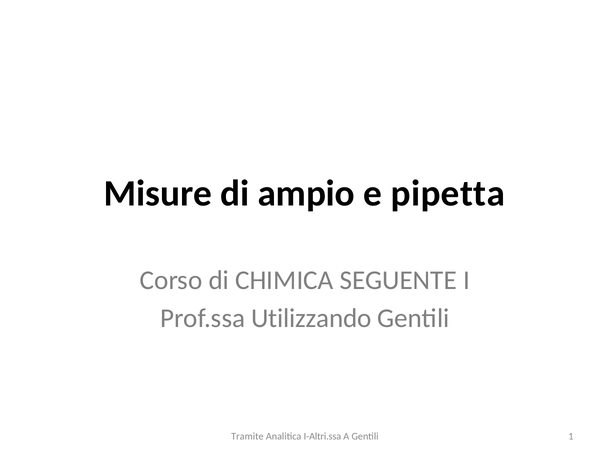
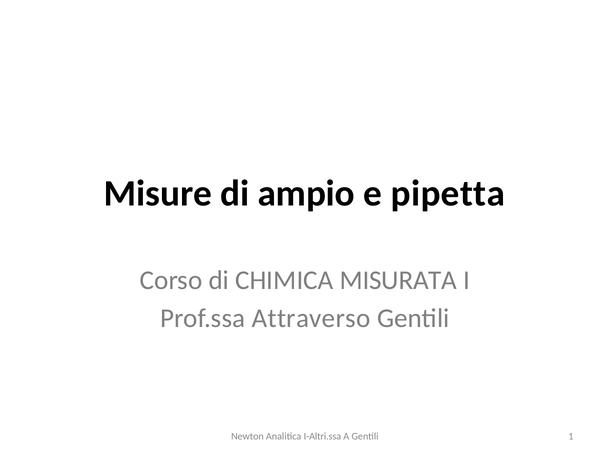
SEGUENTE: SEGUENTE -> MISURATA
Utilizzando: Utilizzando -> Attraverso
Tramite: Tramite -> Newton
